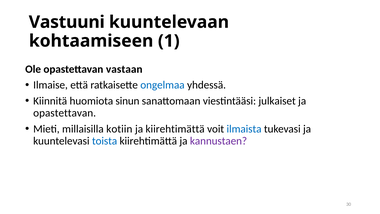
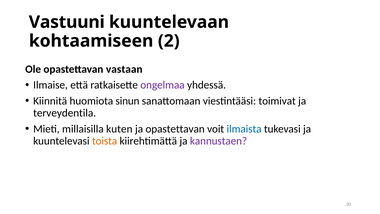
1: 1 -> 2
ongelmaa colour: blue -> purple
julkaiset: julkaiset -> toimivat
opastettavan at (65, 113): opastettavan -> terveydentila
kotiin: kotiin -> kuten
ja kiirehtimättä: kiirehtimättä -> opastettavan
toista colour: blue -> orange
